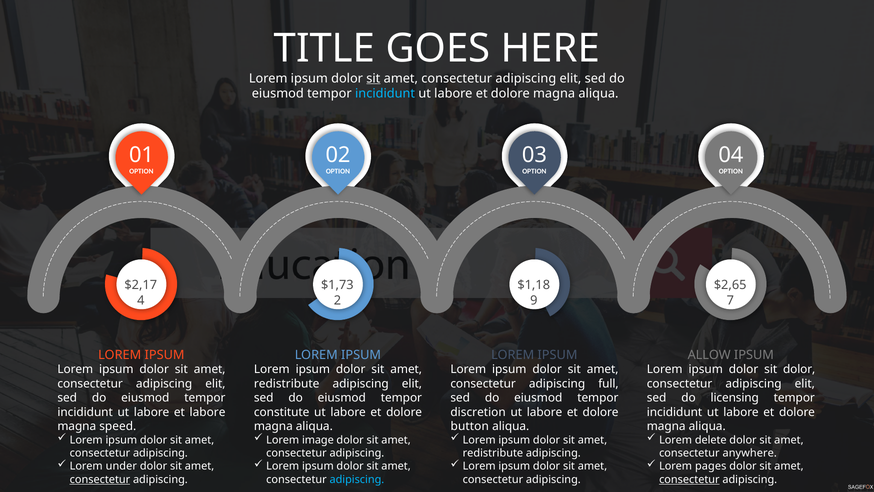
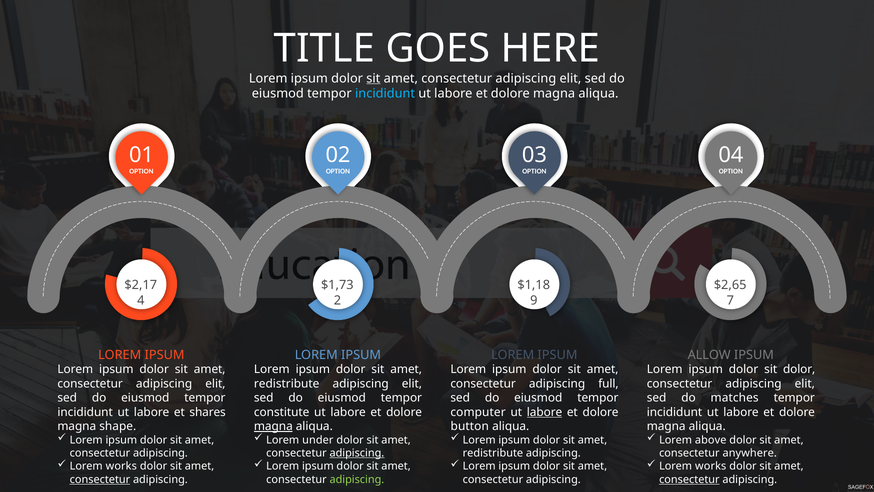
licensing: licensing -> matches
et labore: labore -> shares
discretion: discretion -> computer
labore at (545, 412) underline: none -> present
speed: speed -> shape
magna at (273, 426) underline: none -> present
image: image -> under
delete: delete -> above
adipiscing at (357, 453) underline: none -> present
under at (121, 466): under -> works
pages at (711, 466): pages -> works
adipiscing at (357, 479) colour: light blue -> light green
